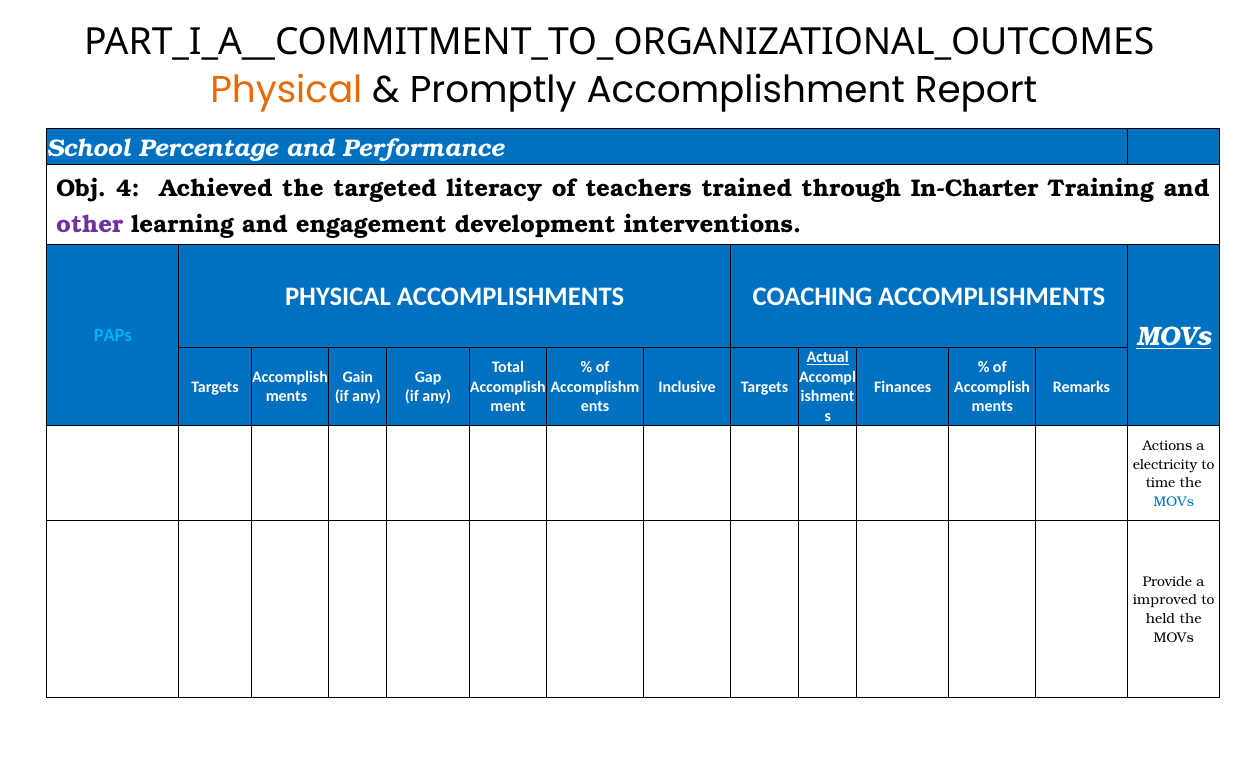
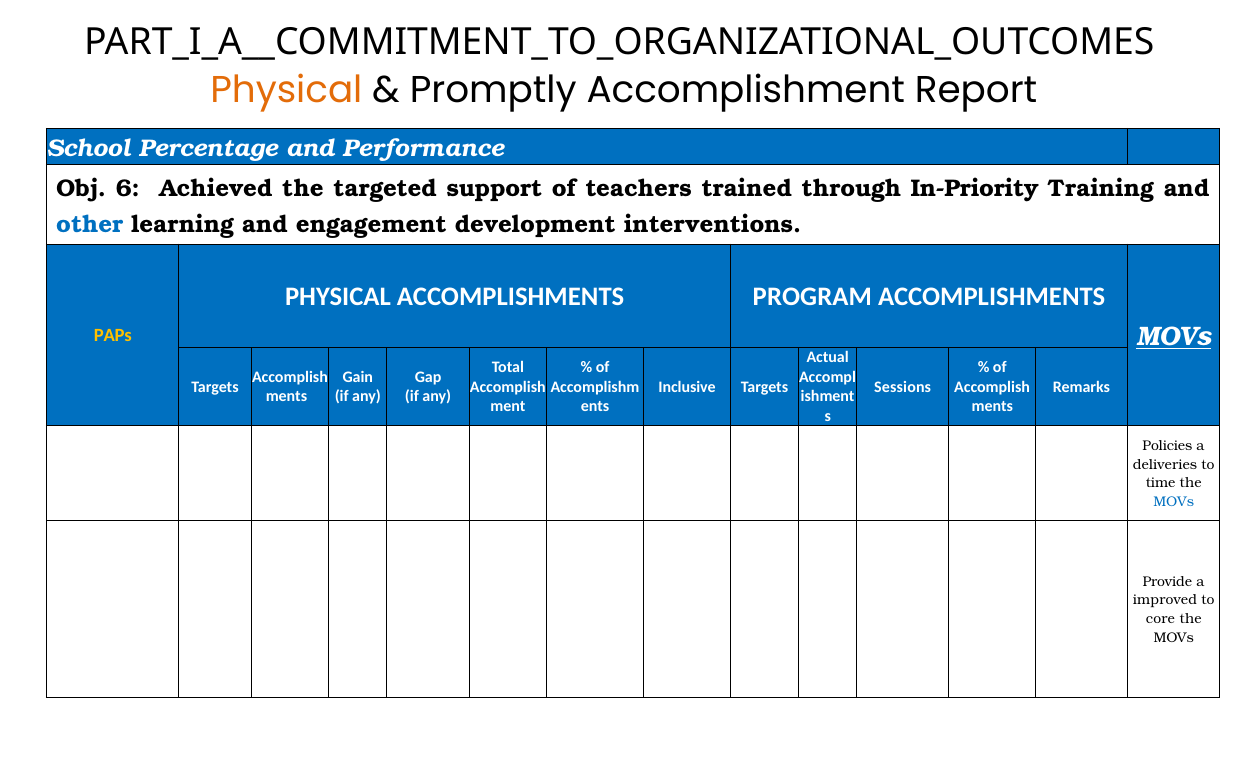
4: 4 -> 6
literacy: literacy -> support
In-Charter: In-Charter -> In-Priority
other colour: purple -> blue
COACHING: COACHING -> PROGRAM
PAPs colour: light blue -> yellow
Actual underline: present -> none
Finances: Finances -> Sessions
Actions: Actions -> Policies
electricity: electricity -> deliveries
held: held -> core
